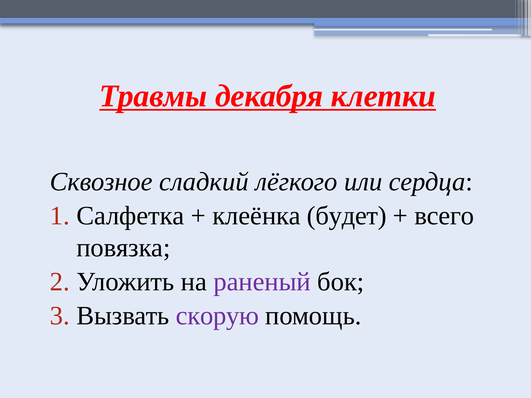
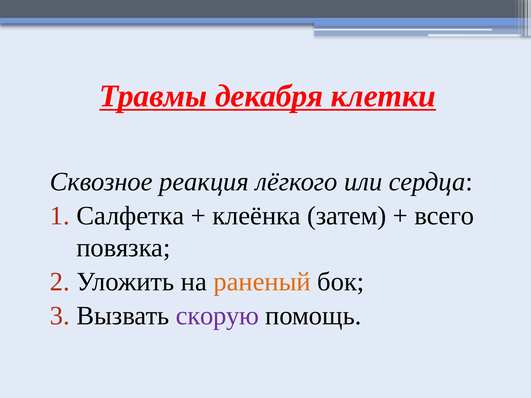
сладкий: сладкий -> реакция
будет: будет -> затем
раненый colour: purple -> orange
